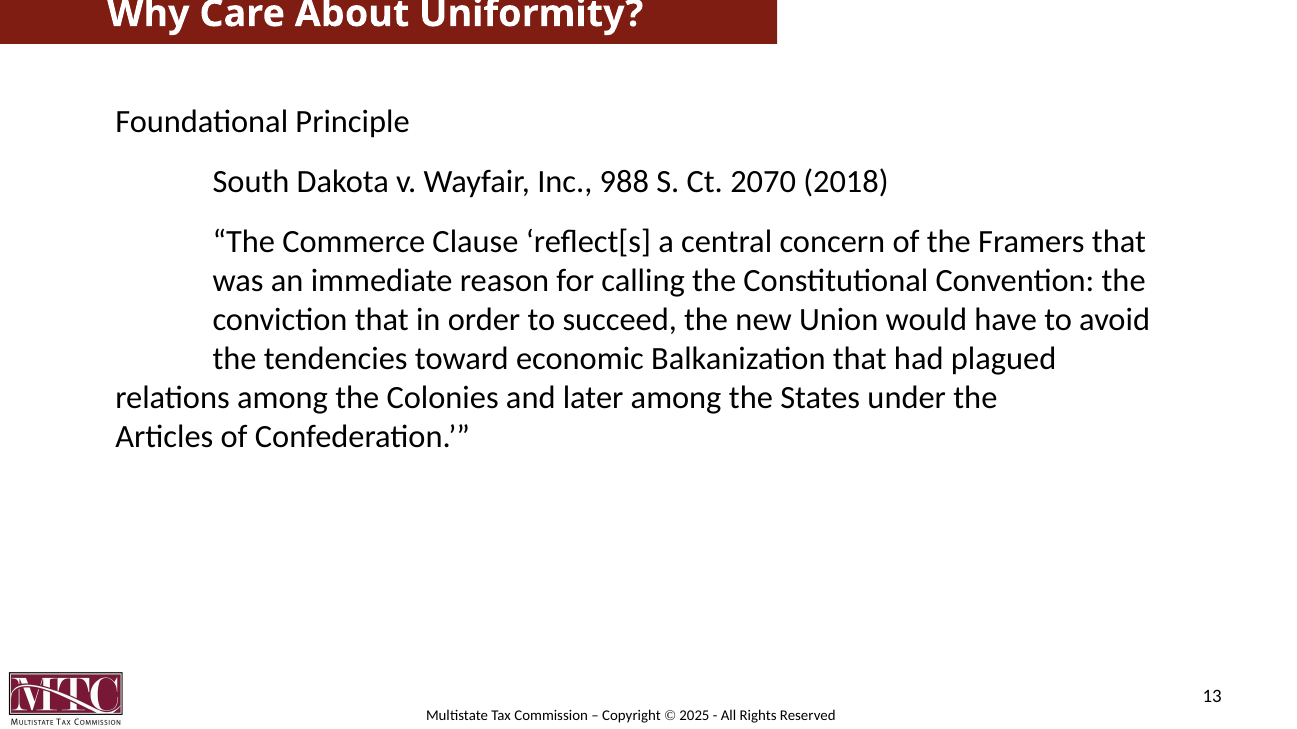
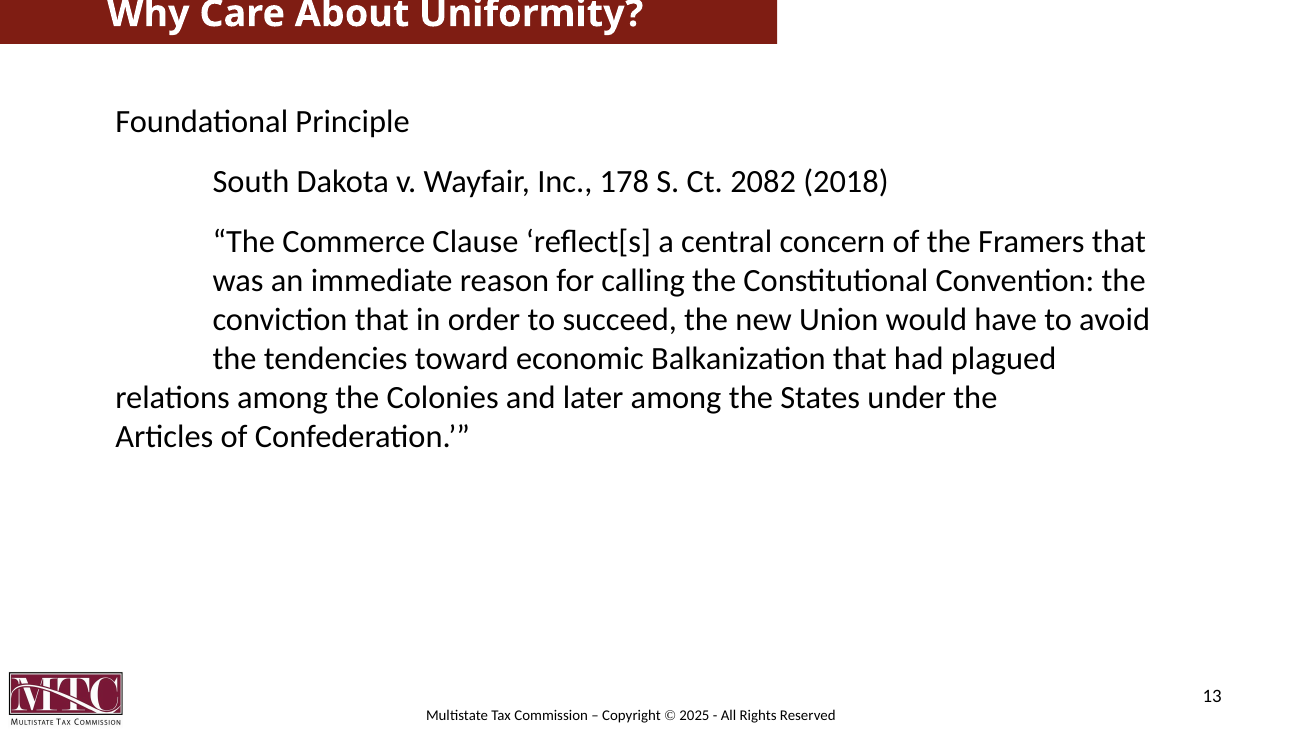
988: 988 -> 178
2070: 2070 -> 2082
